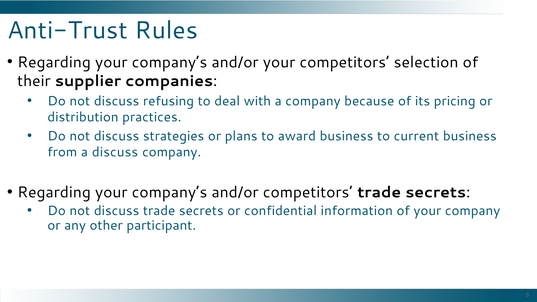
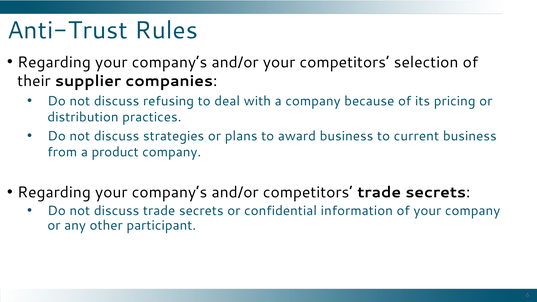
a discuss: discuss -> product
